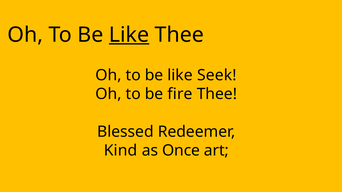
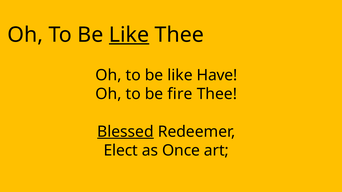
Seek: Seek -> Have
Blessed underline: none -> present
Kind: Kind -> Elect
